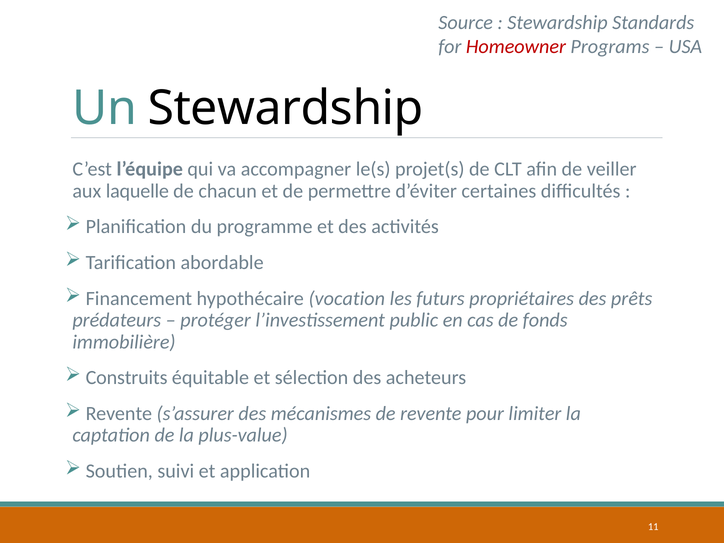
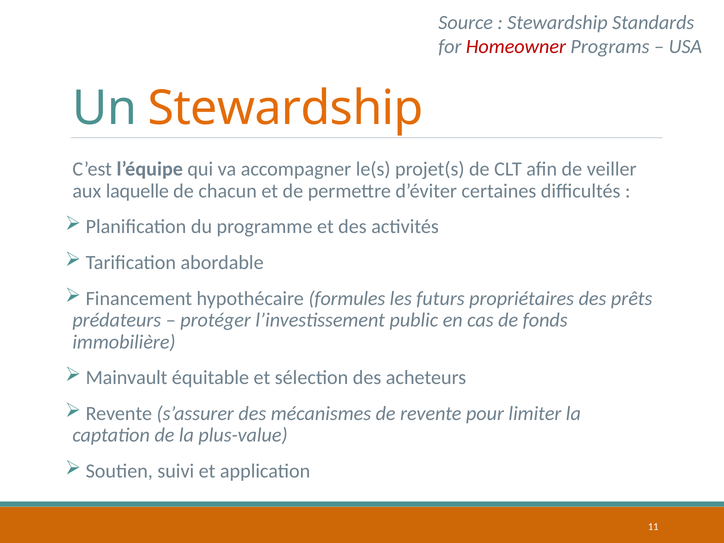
Stewardship at (286, 108) colour: black -> orange
vocation: vocation -> formules
Construits: Construits -> Mainvault
